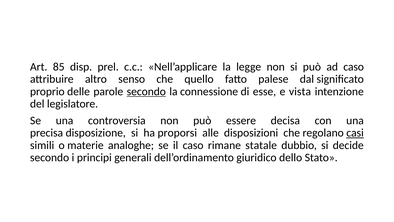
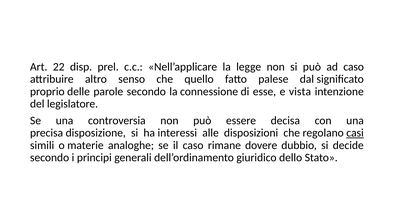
85: 85 -> 22
secondo at (146, 91) underline: present -> none
proporsi: proporsi -> interessi
statale: statale -> dovere
